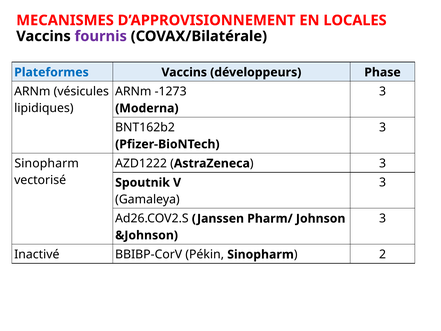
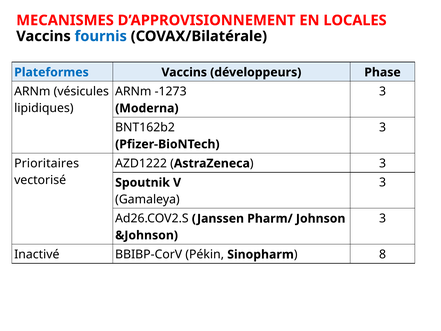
fournis colour: purple -> blue
Sinopharm at (47, 163): Sinopharm -> Prioritaires
2: 2 -> 8
